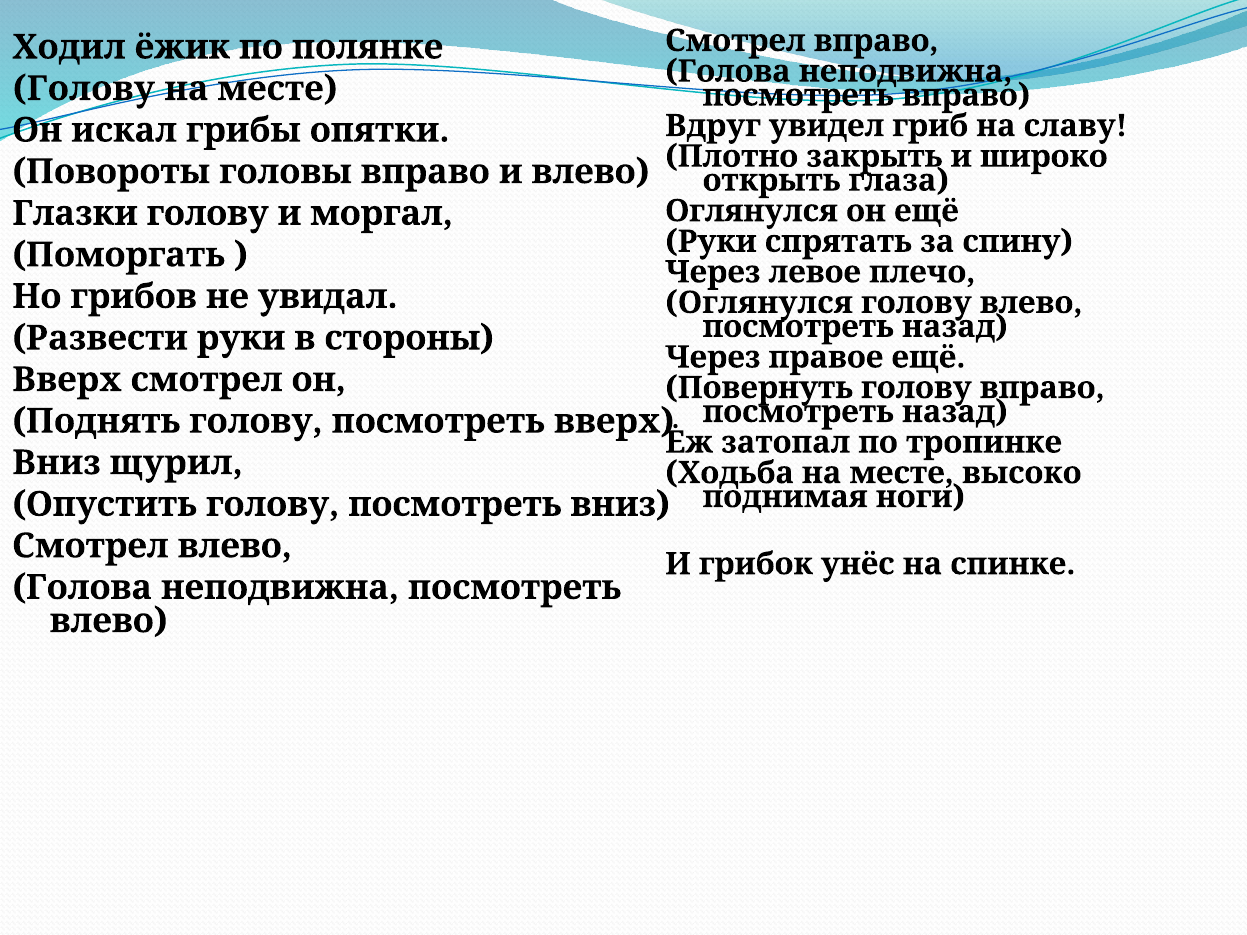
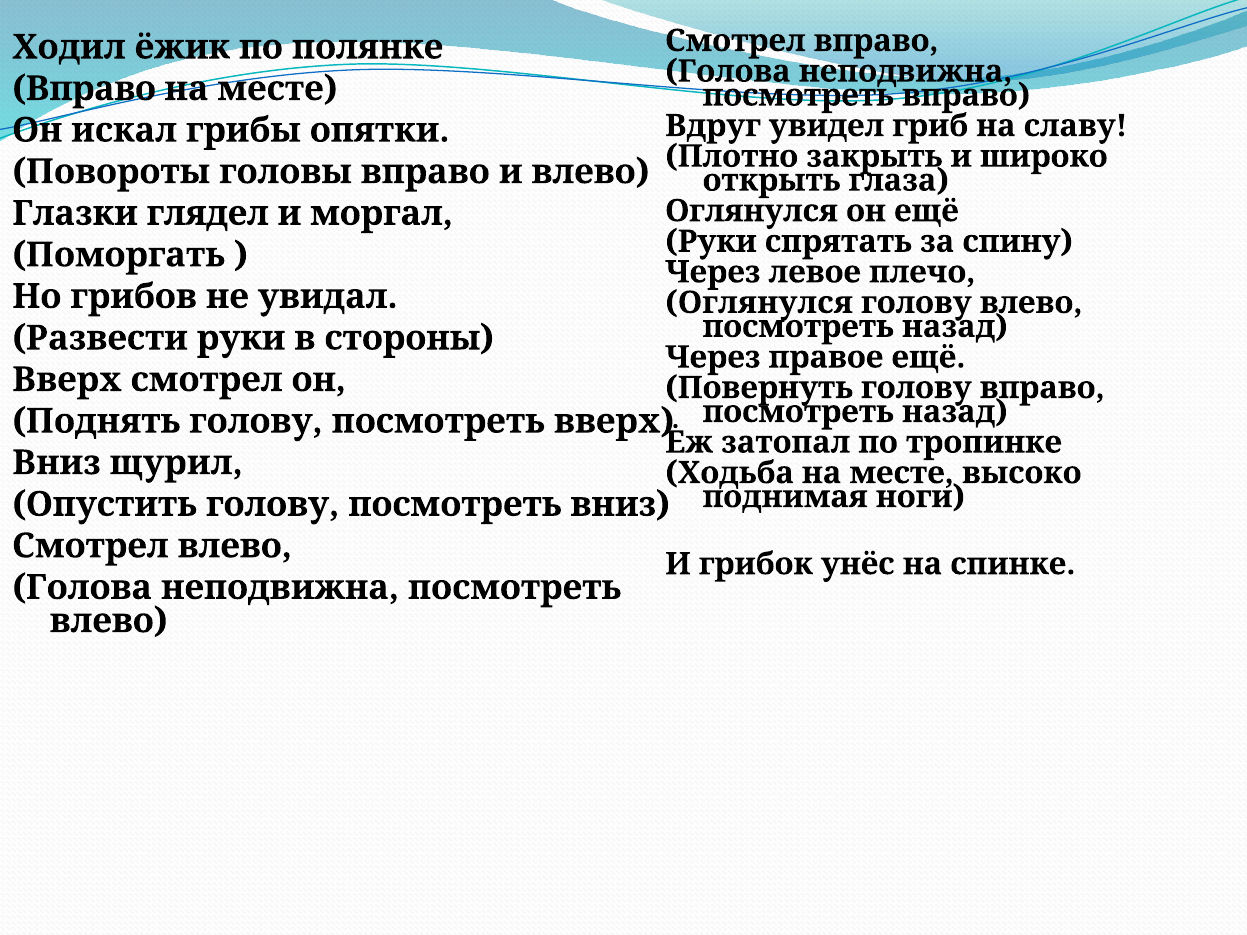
Голову at (84, 89): Голову -> Вправо
Глазки голову: голову -> глядел
